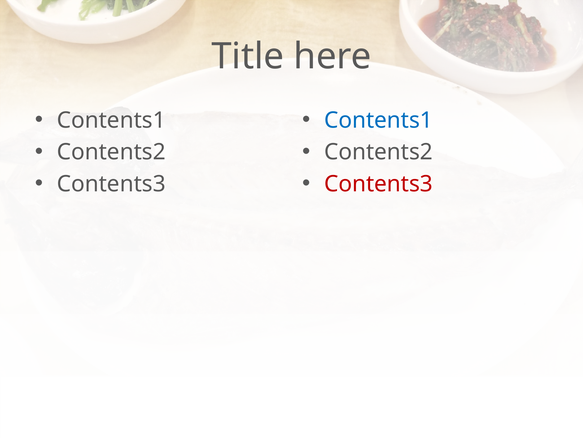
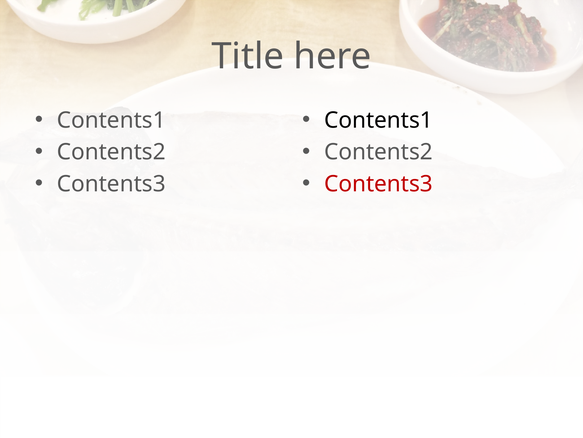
Contents1 at (379, 120) colour: blue -> black
